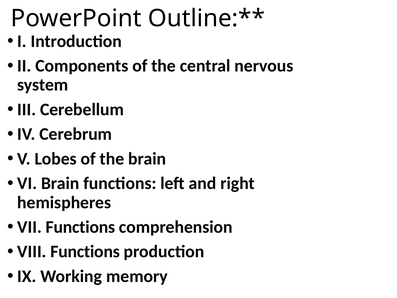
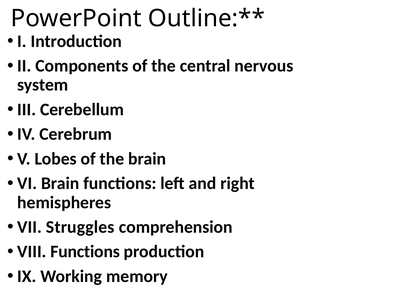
VII Functions: Functions -> Struggles
